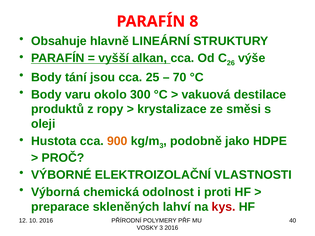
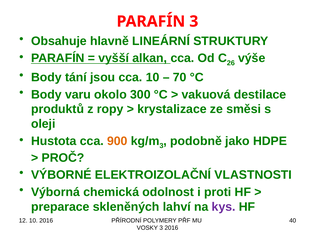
PARAFÍN 8: 8 -> 3
cca 25: 25 -> 10
kys colour: red -> purple
